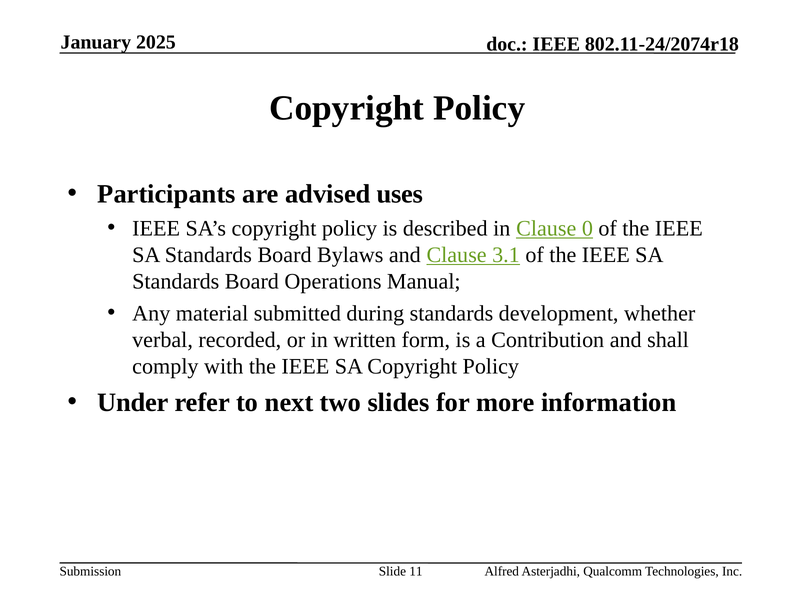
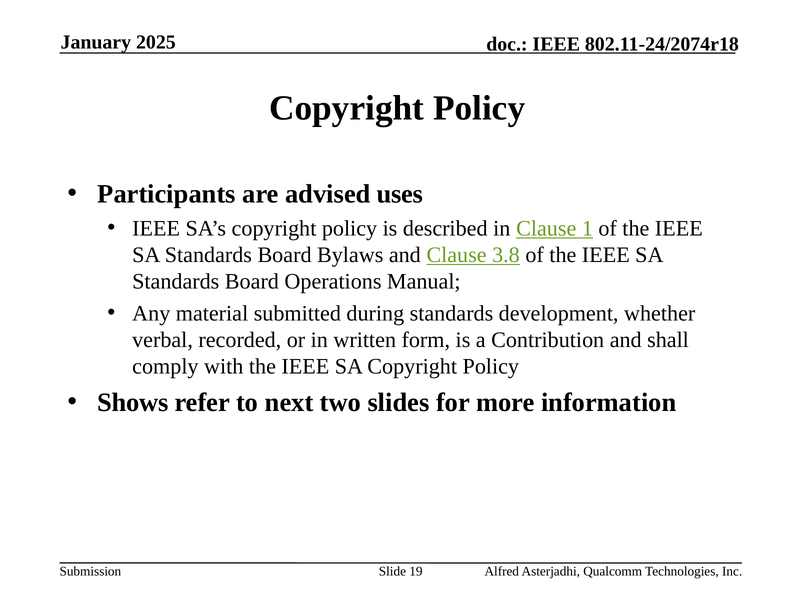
0: 0 -> 1
3.1: 3.1 -> 3.8
Under: Under -> Shows
11: 11 -> 19
